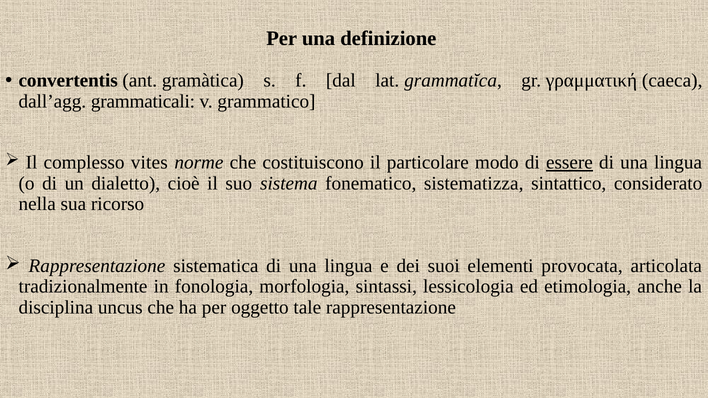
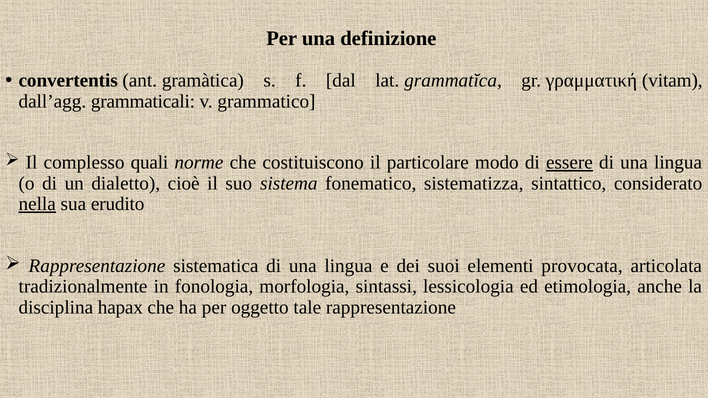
caeca: caeca -> vitam
vites: vites -> quali
nella underline: none -> present
ricorso: ricorso -> erudito
uncus: uncus -> hapax
